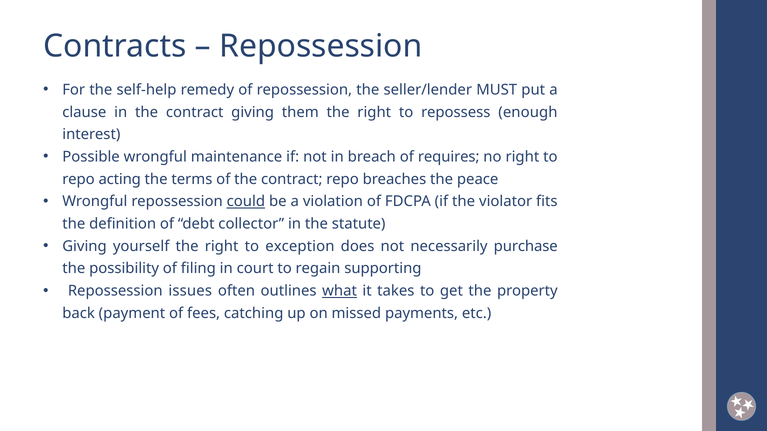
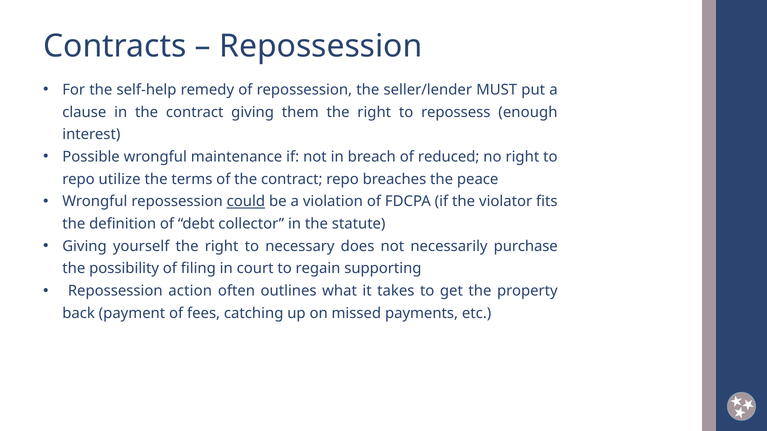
requires: requires -> reduced
acting: acting -> utilize
exception: exception -> necessary
issues: issues -> action
what underline: present -> none
